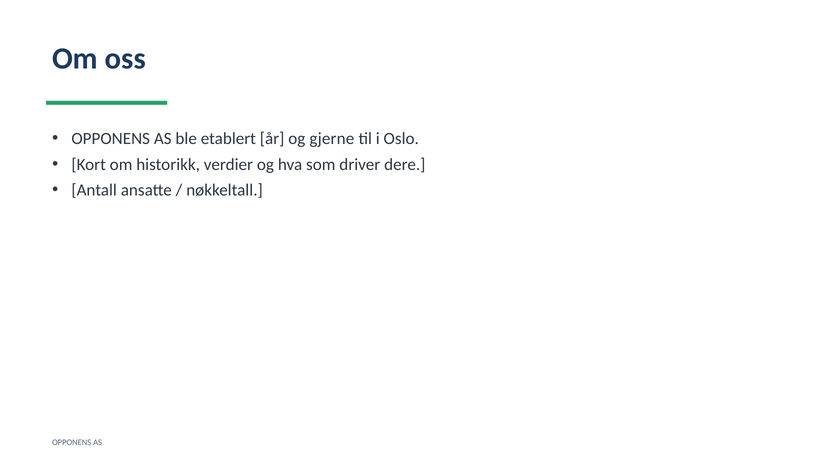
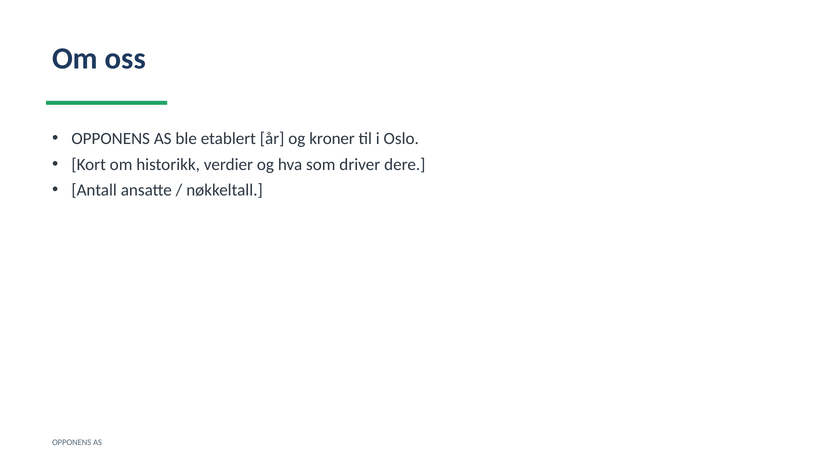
gjerne: gjerne -> kroner
